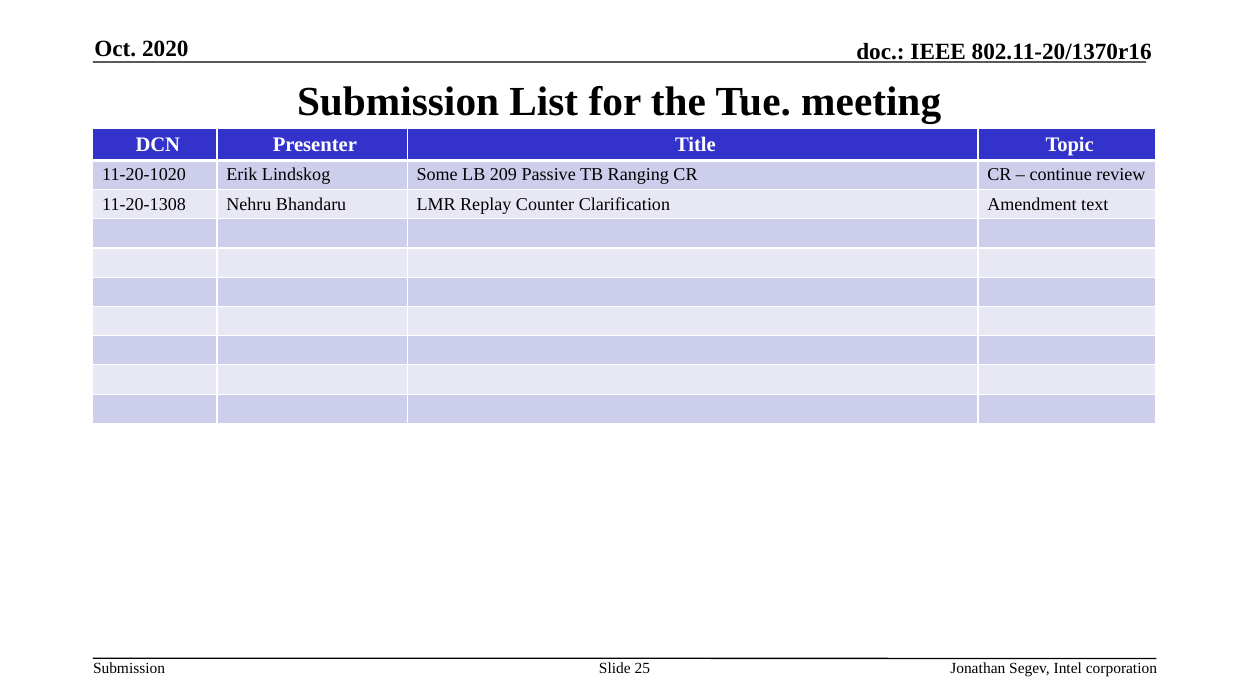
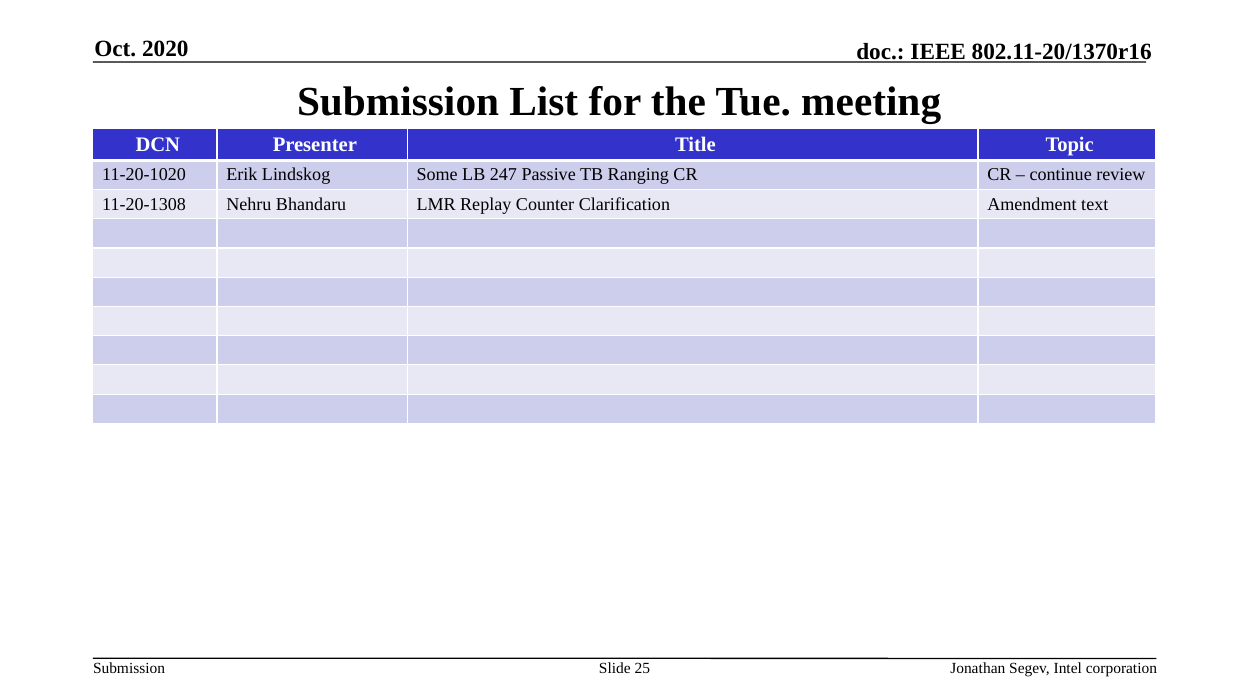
209: 209 -> 247
